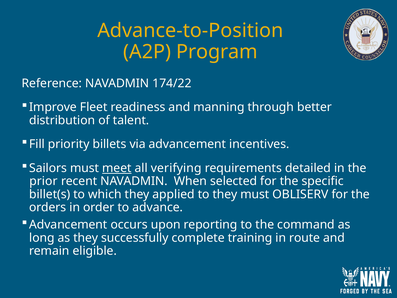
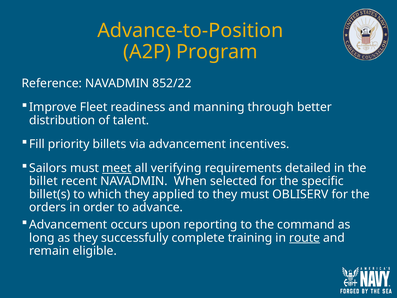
174/22: 174/22 -> 852/22
prior: prior -> billet
route underline: none -> present
